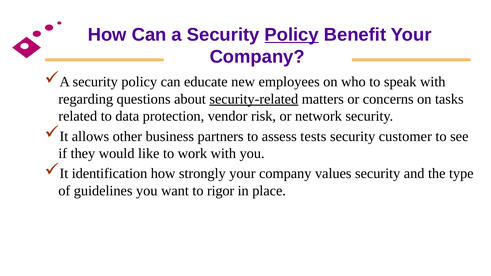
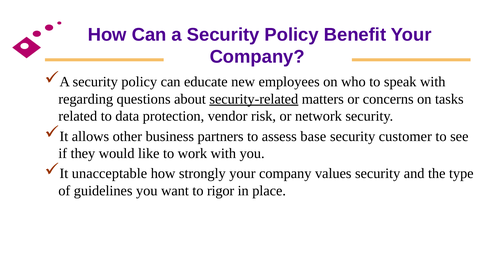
Policy at (292, 35) underline: present -> none
tests: tests -> base
identification: identification -> unacceptable
